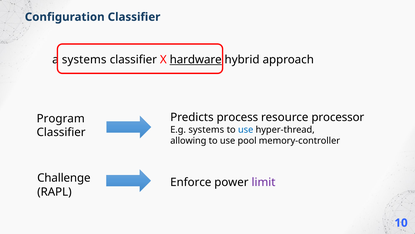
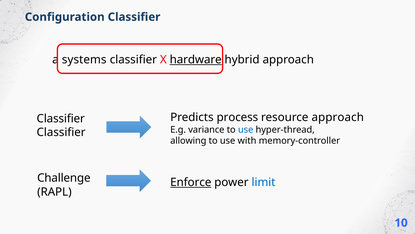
resource processor: processor -> approach
Program at (61, 118): Program -> Classifier
E.g systems: systems -> variance
pool: pool -> with
Enforce underline: none -> present
limit colour: purple -> blue
